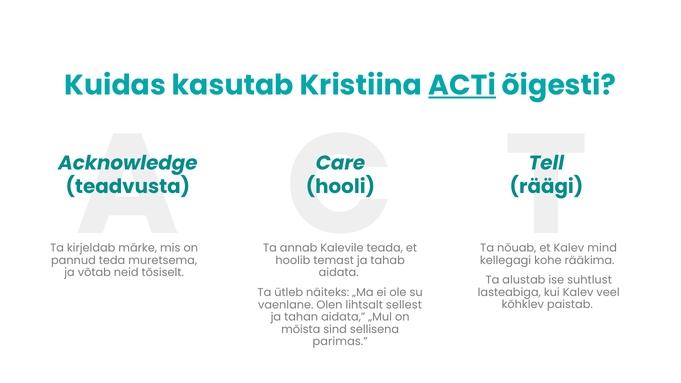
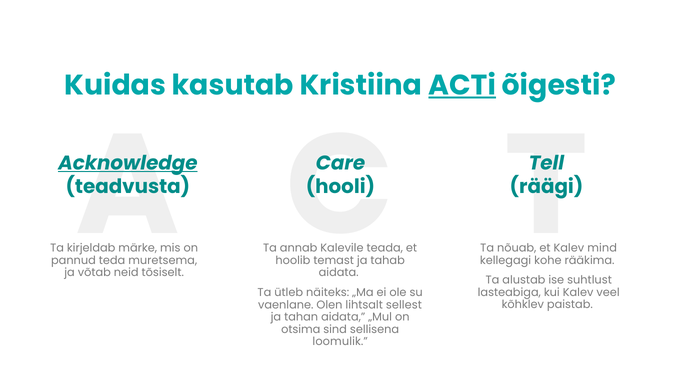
Acknowledge underline: none -> present
mõista: mõista -> otsima
parimas: parimas -> loomulik
